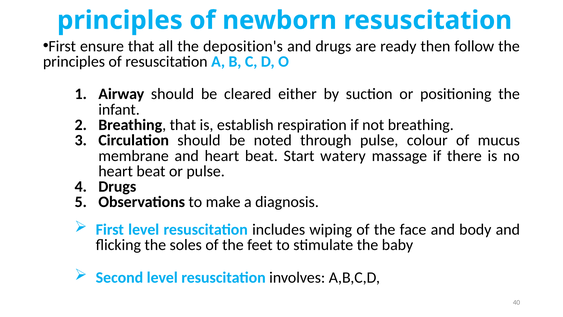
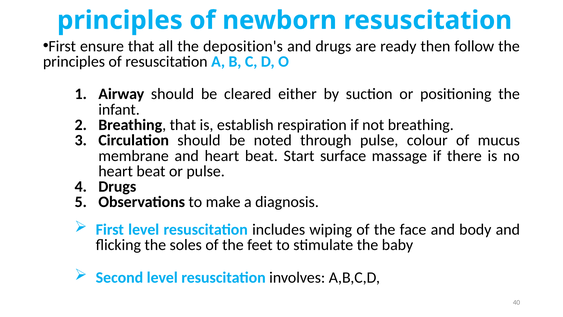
watery: watery -> surface
